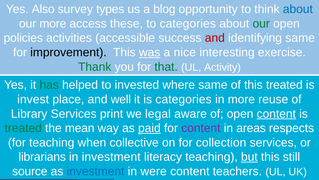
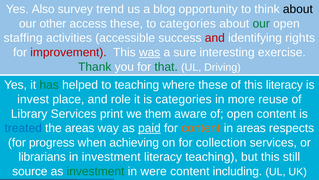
types: types -> trend
about at (298, 9) colour: blue -> black
our more: more -> other
policies: policies -> staffing
identifying same: same -> rights
improvement colour: black -> red
nice: nice -> sure
Activity: Activity -> Driving
to invested: invested -> teaching
where same: same -> these
this treated: treated -> literacy
well: well -> role
legal: legal -> them
content at (276, 113) underline: present -> none
treated at (23, 128) colour: green -> blue
the mean: mean -> areas
content at (201, 128) colour: purple -> orange
for teaching: teaching -> progress
collective: collective -> achieving
but underline: present -> none
investment at (96, 171) colour: blue -> green
teachers: teachers -> including
